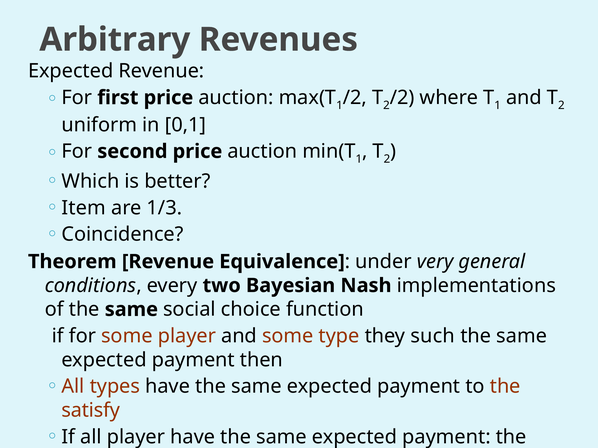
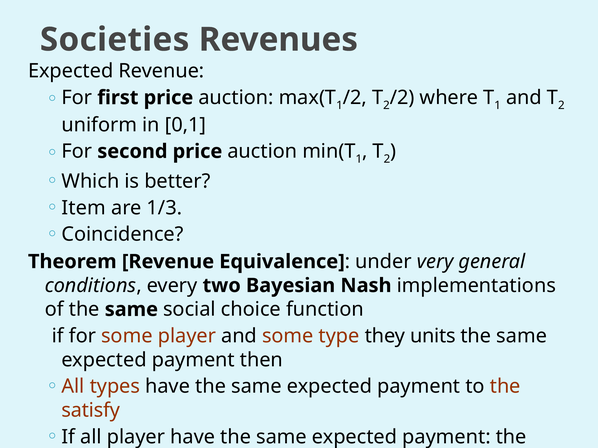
Arbitrary: Arbitrary -> Societies
such: such -> units
